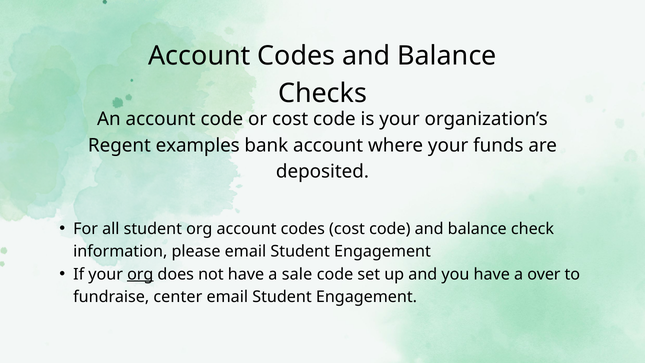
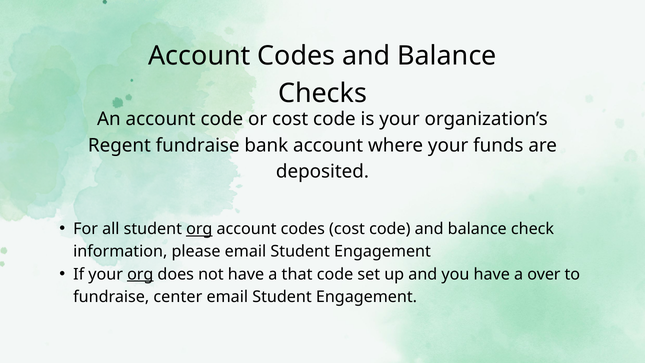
Regent examples: examples -> fundraise
org at (199, 229) underline: none -> present
sale: sale -> that
